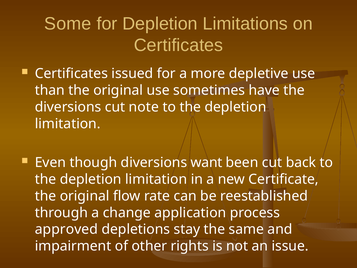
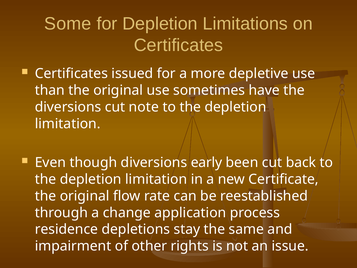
want: want -> early
approved: approved -> residence
